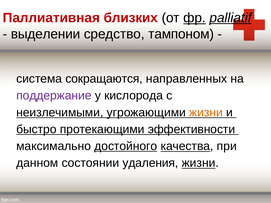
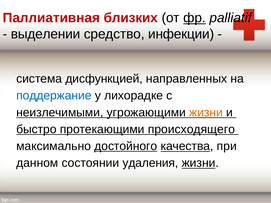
palliatif underline: present -> none
тампоном: тампоном -> инфекции
сокращаются: сокращаются -> дисфункцией
поддержание colour: purple -> blue
кислорода: кислорода -> лихорадке
эффективности: эффективности -> происходящего
